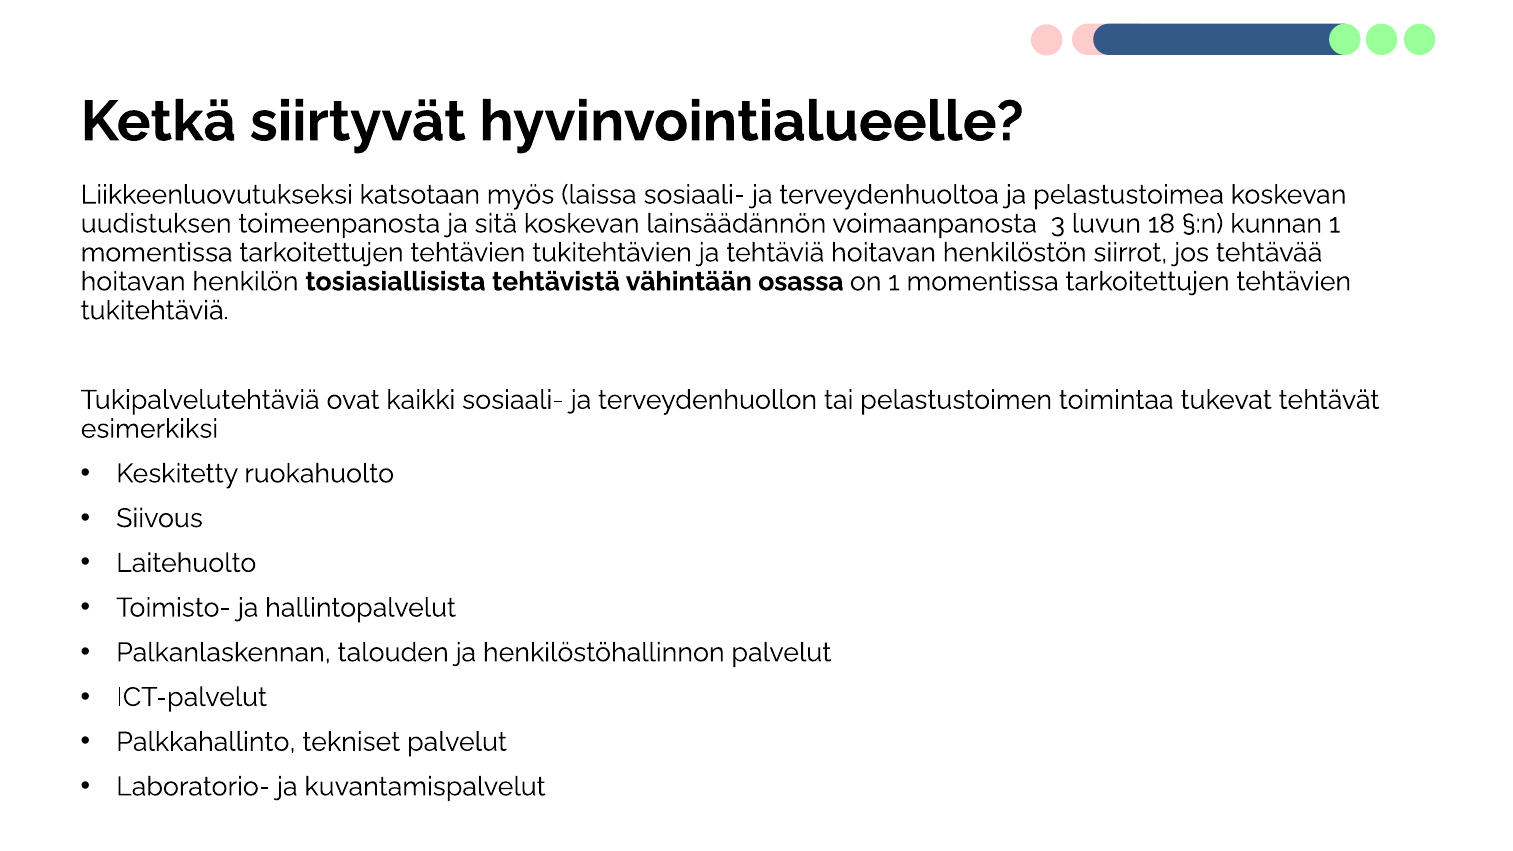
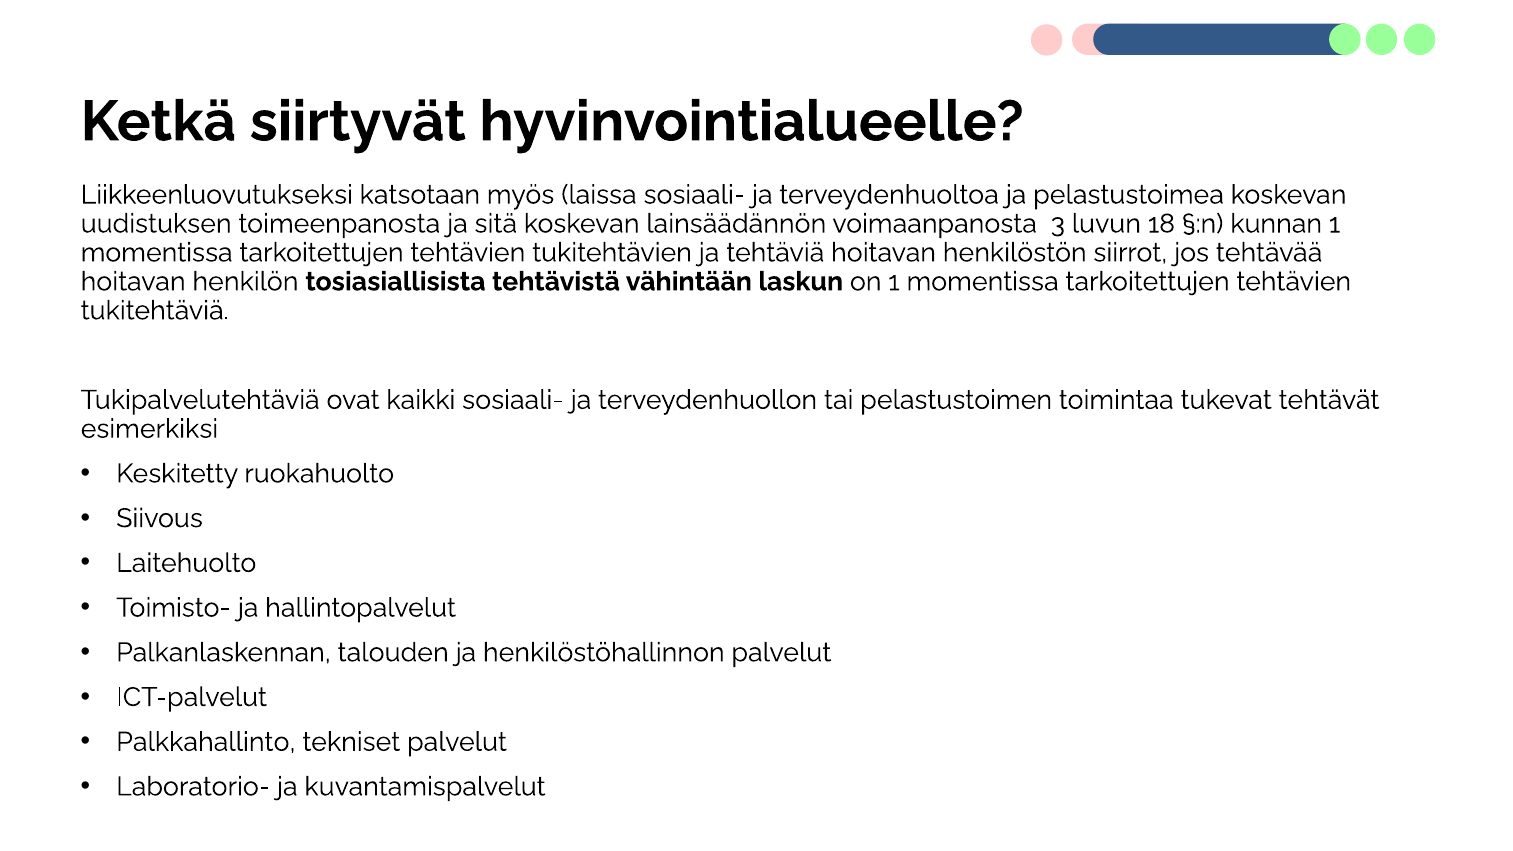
osassa: osassa -> laskun
